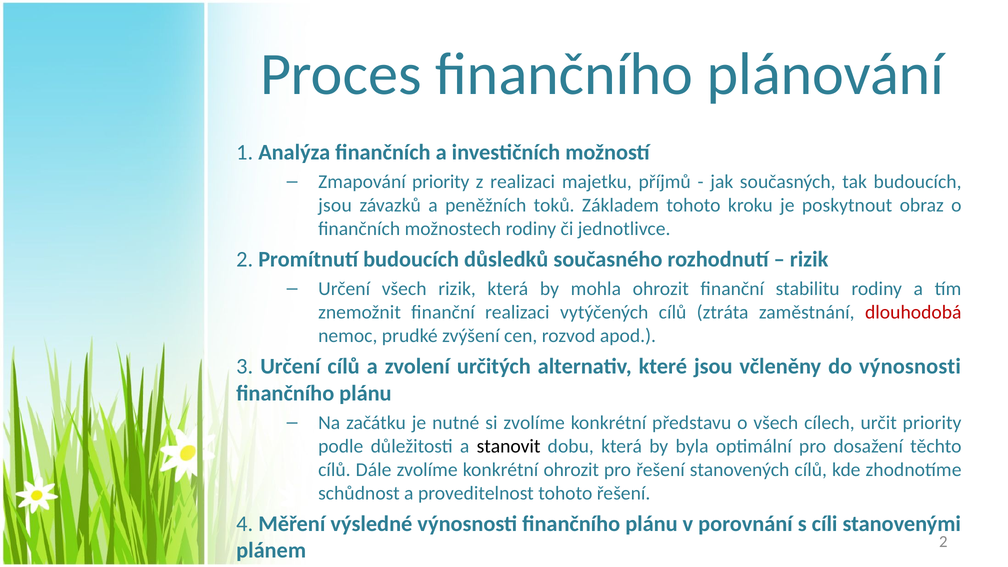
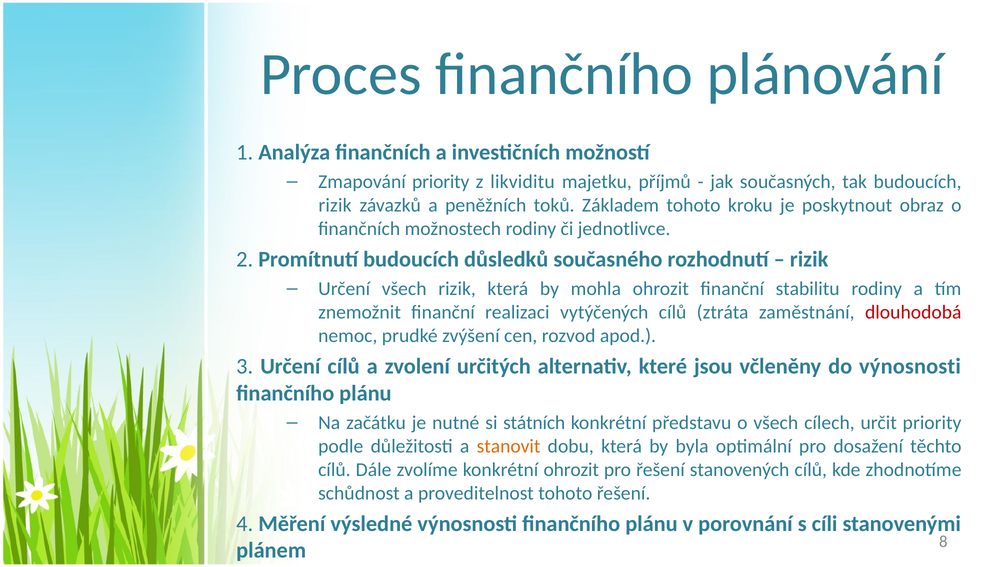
z realizaci: realizaci -> likviditu
jsou at (335, 205): jsou -> rizik
si zvolíme: zvolíme -> státních
stanovit colour: black -> orange
plánem 2: 2 -> 8
